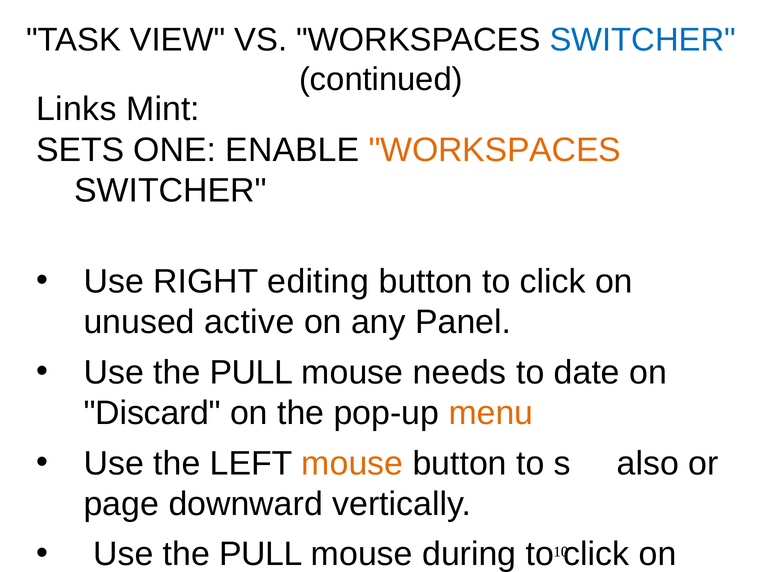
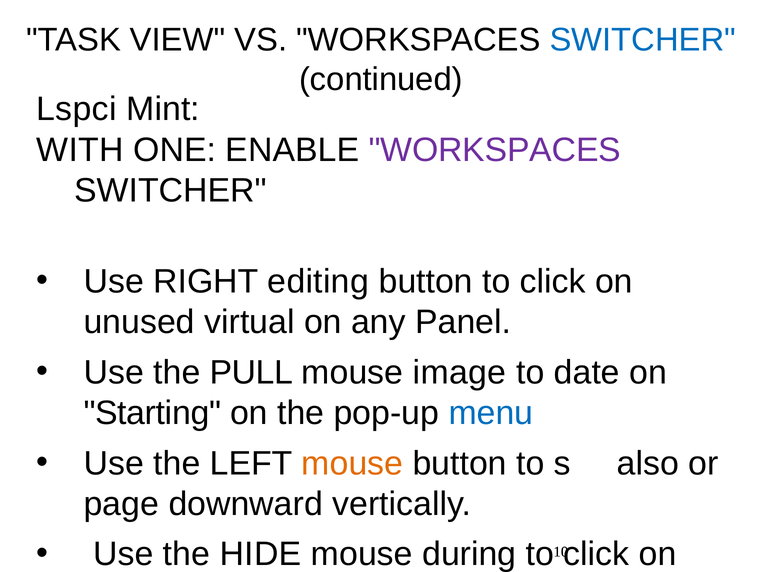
Links: Links -> Lspci
SETS: SETS -> WITH
WORKSPACES at (495, 150) colour: orange -> purple
active: active -> virtual
needs: needs -> image
Discard: Discard -> Starting
menu colour: orange -> blue
PULL at (261, 554): PULL -> HIDE
